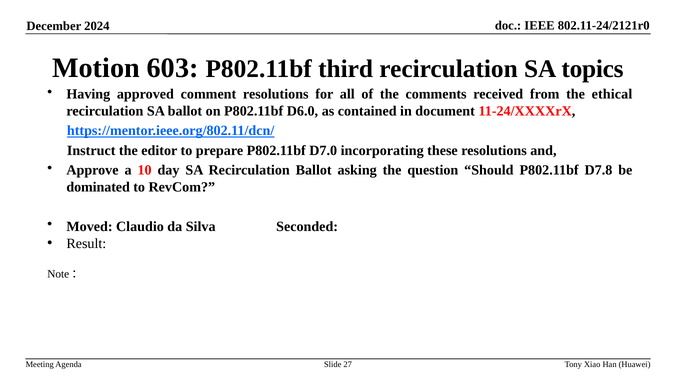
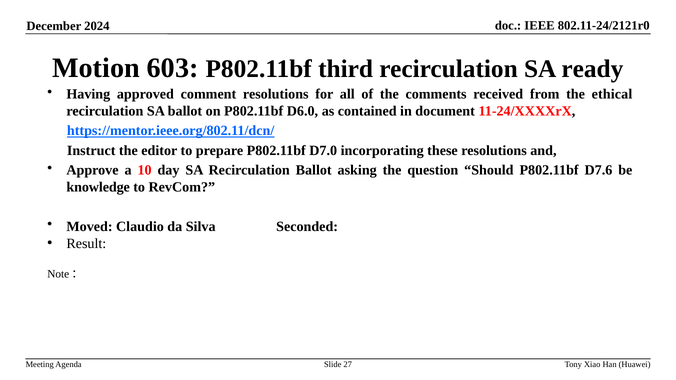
topics: topics -> ready
D7.8: D7.8 -> D7.6
dominated: dominated -> knowledge
